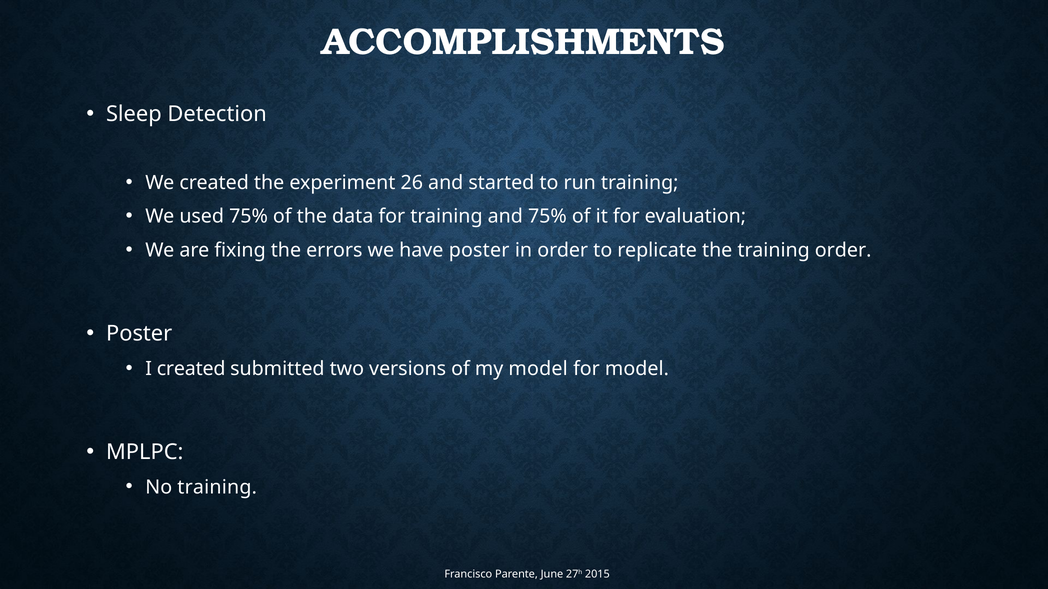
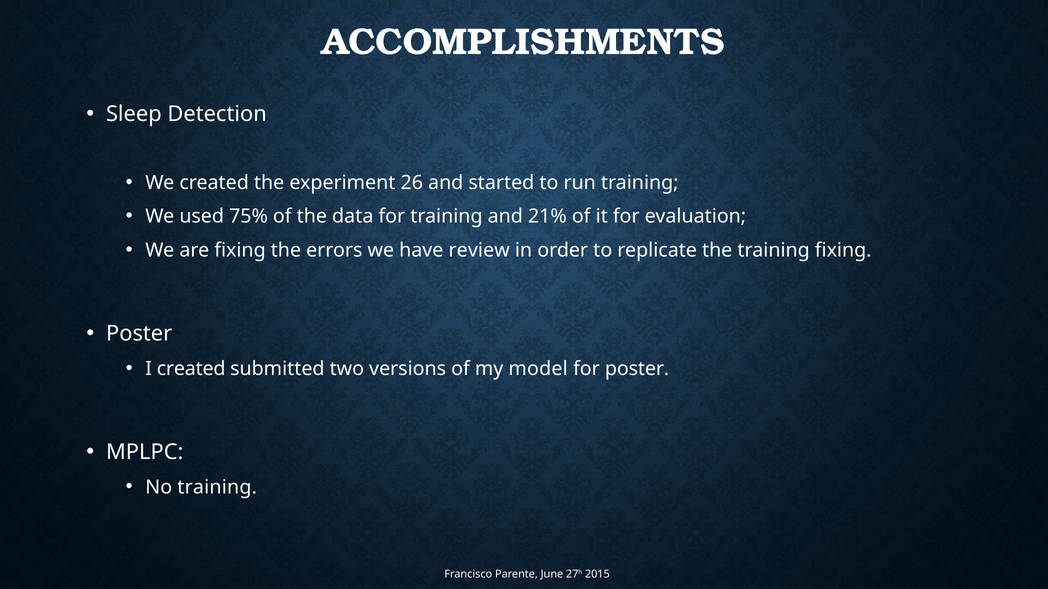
and 75%: 75% -> 21%
have poster: poster -> review
training order: order -> fixing
for model: model -> poster
